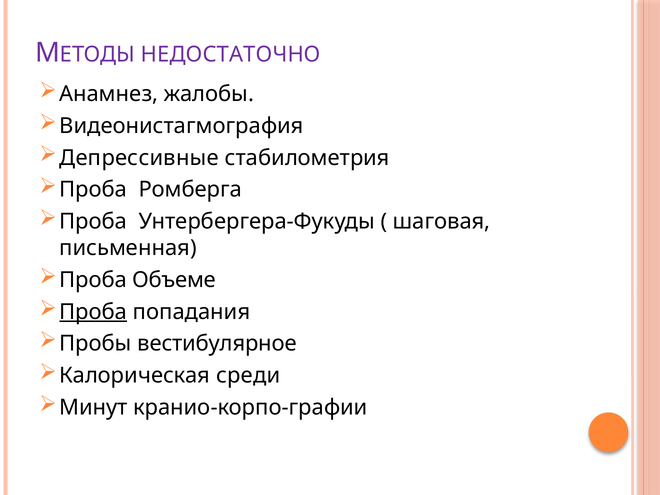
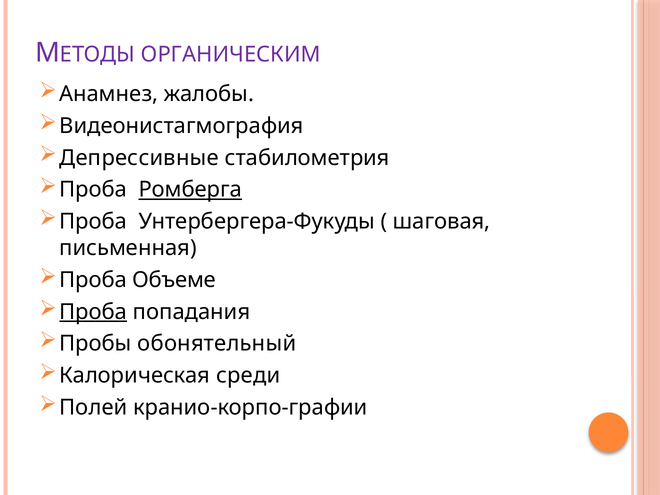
НЕДОСТАТОЧНО: НЕДОСТАТОЧНО -> ОРГАНИЧЕСКИМ
Ромберга underline: none -> present
вестибулярное: вестибулярное -> обонятельный
Минут: Минут -> Полей
